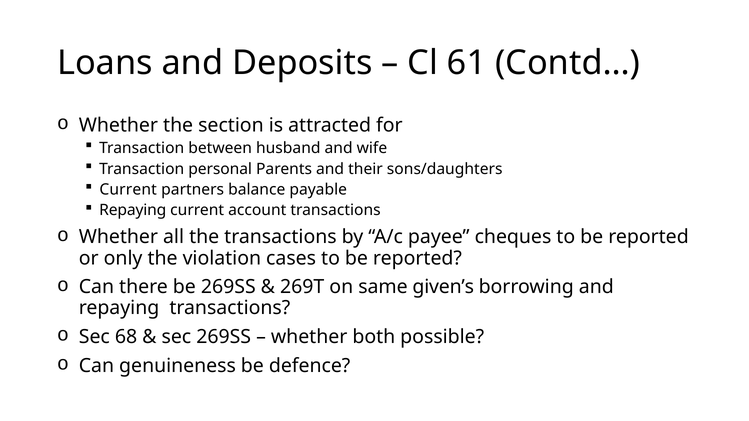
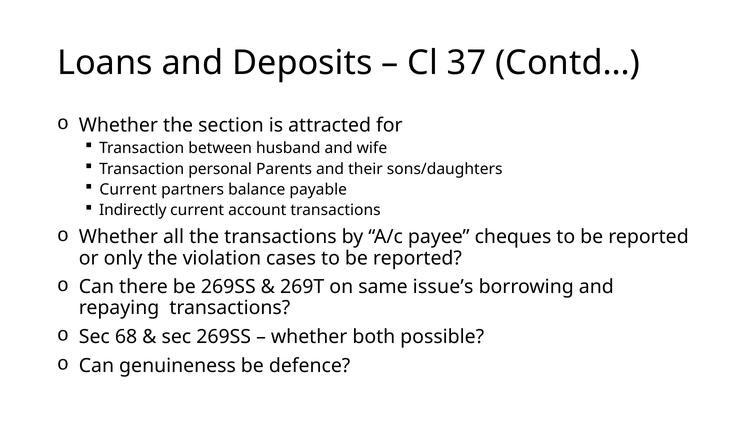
61: 61 -> 37
Repaying at (133, 210): Repaying -> Indirectly
given’s: given’s -> issue’s
